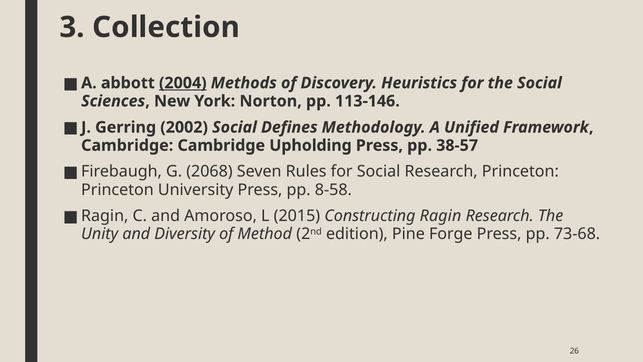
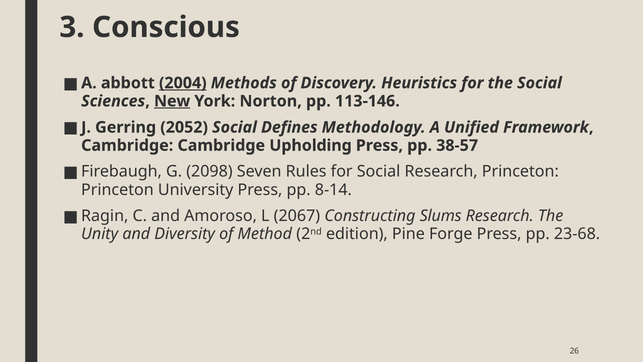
Collection: Collection -> Conscious
New underline: none -> present
2002: 2002 -> 2052
2068: 2068 -> 2098
8-58: 8-58 -> 8-14
2015: 2015 -> 2067
Constructing Ragin: Ragin -> Slums
73-68: 73-68 -> 23-68
